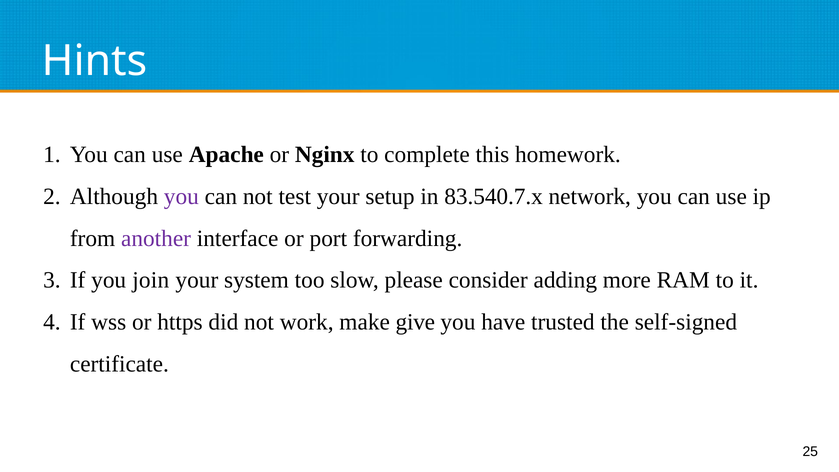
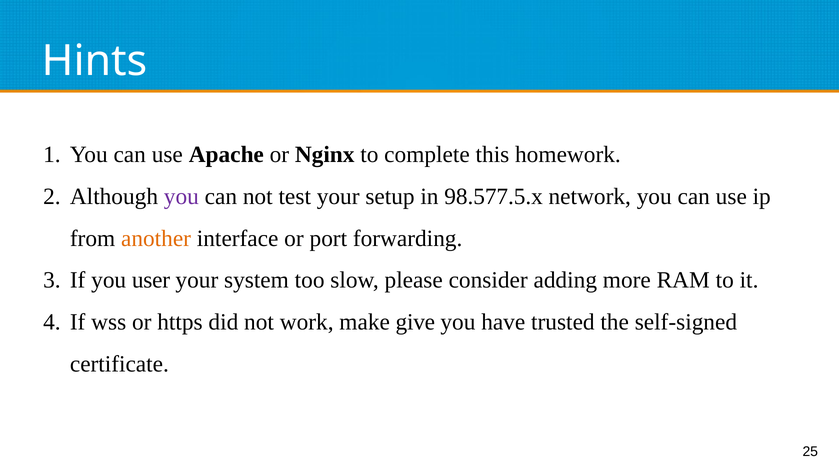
83.540.7.x: 83.540.7.x -> 98.577.5.x
another colour: purple -> orange
join: join -> user
